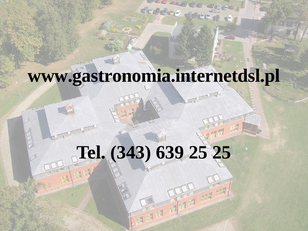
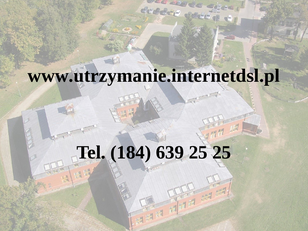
www.gastronomia.internetdsl.pl: www.gastronomia.internetdsl.pl -> www.utrzymanie.internetdsl.pl
343: 343 -> 184
